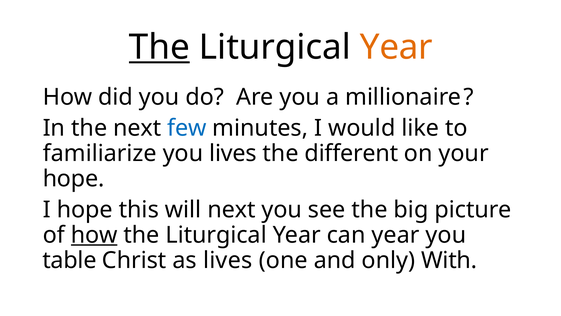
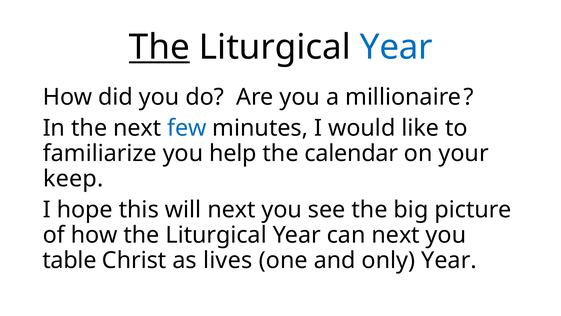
Year at (396, 47) colour: orange -> blue
you lives: lives -> help
different: different -> calendar
hope at (74, 178): hope -> keep
how at (94, 235) underline: present -> none
can year: year -> next
only With: With -> Year
